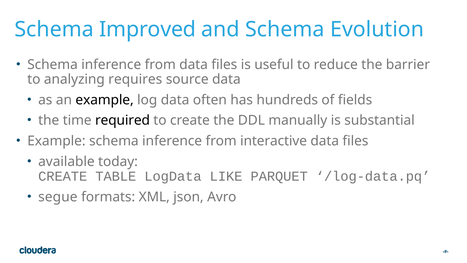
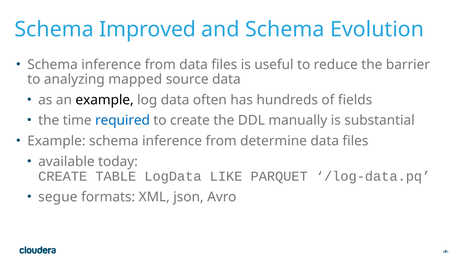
requires: requires -> mapped
required colour: black -> blue
interactive: interactive -> determine
